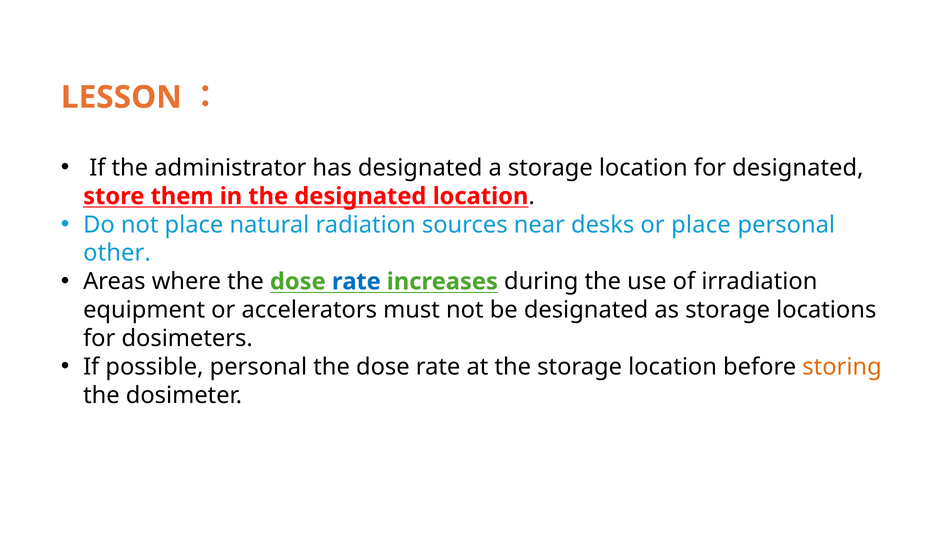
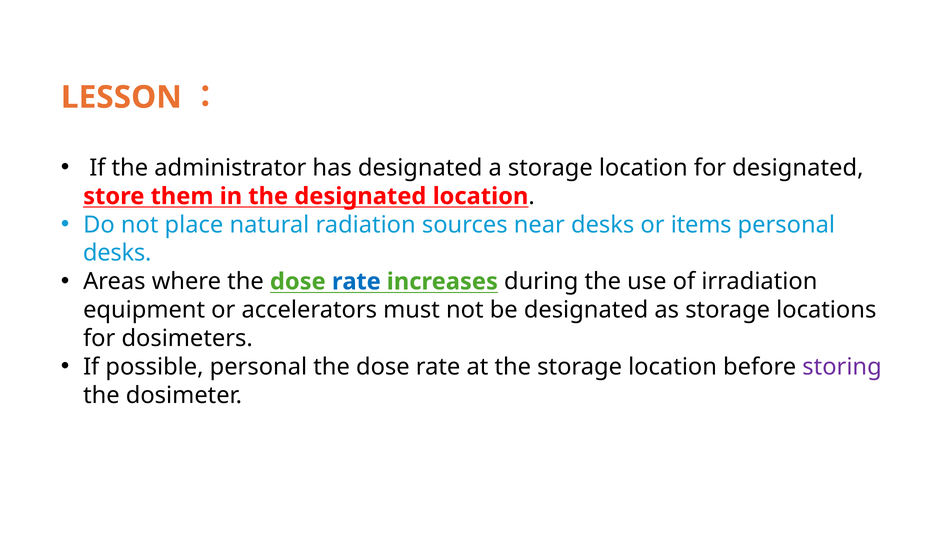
or place: place -> items
other at (117, 253): other -> desks
storing colour: orange -> purple
